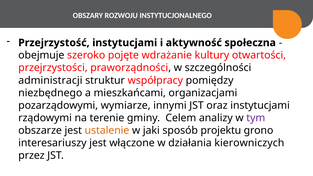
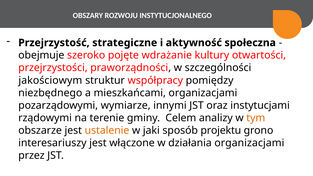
Przejrzystość instytucjami: instytucjami -> strategiczne
administracji: administracji -> jakościowym
tym colour: purple -> orange
działania kierowniczych: kierowniczych -> organizacjami
